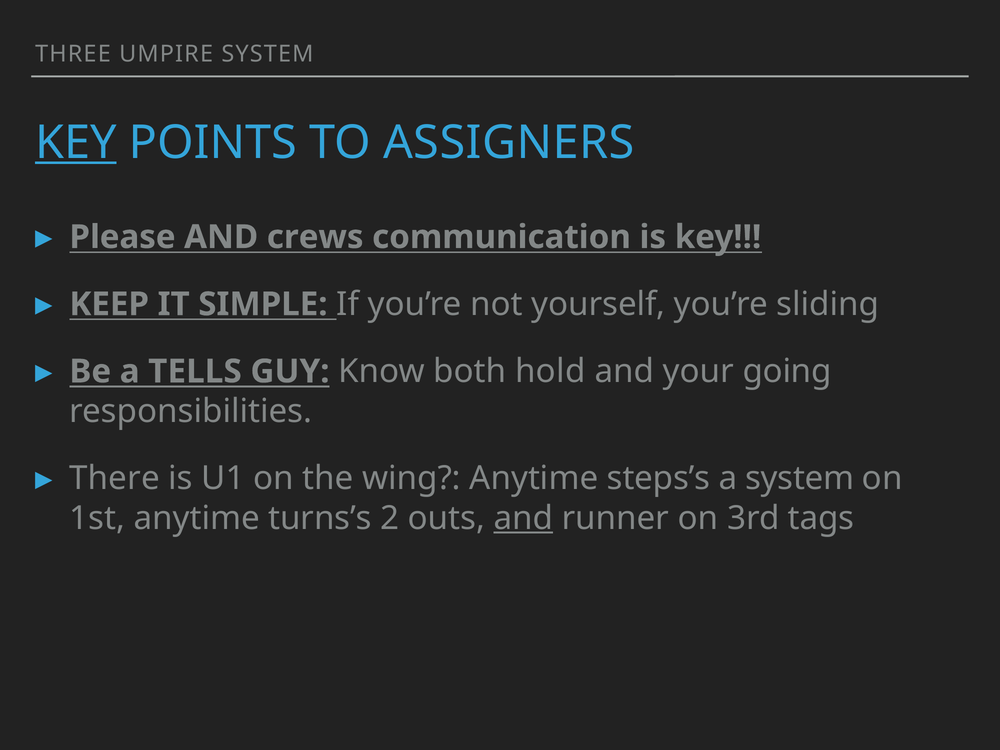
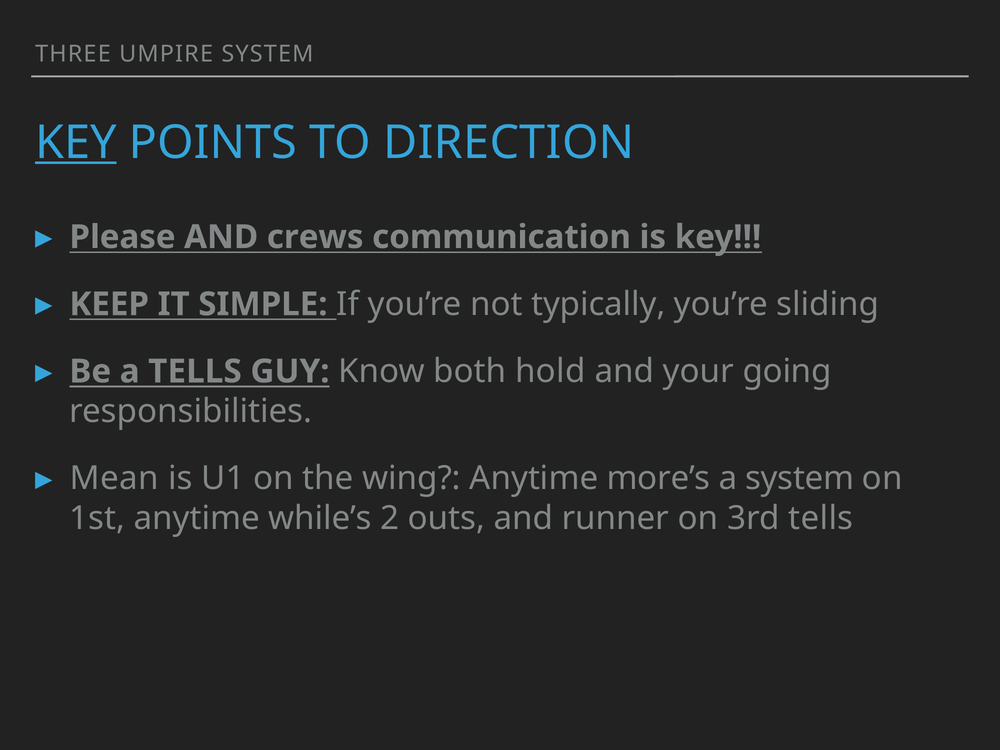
ASSIGNERS: ASSIGNERS -> DIRECTION
yourself: yourself -> typically
There: There -> Mean
steps’s: steps’s -> more’s
turns’s: turns’s -> while’s
and at (523, 518) underline: present -> none
3rd tags: tags -> tells
